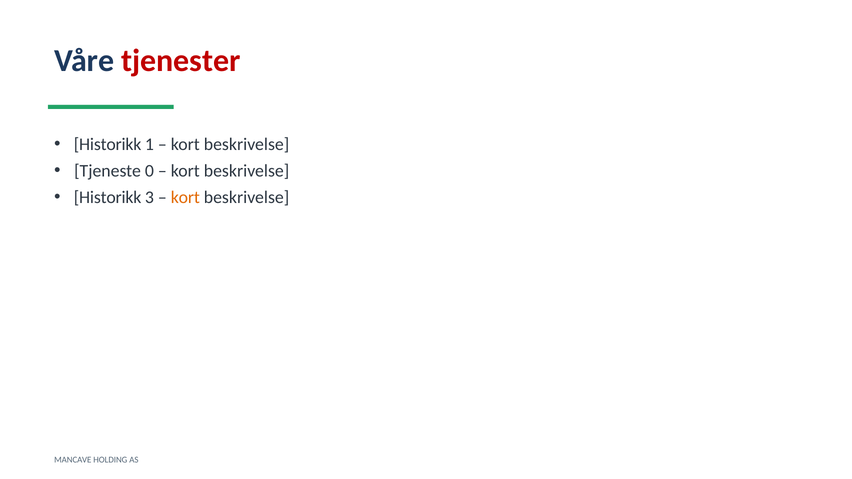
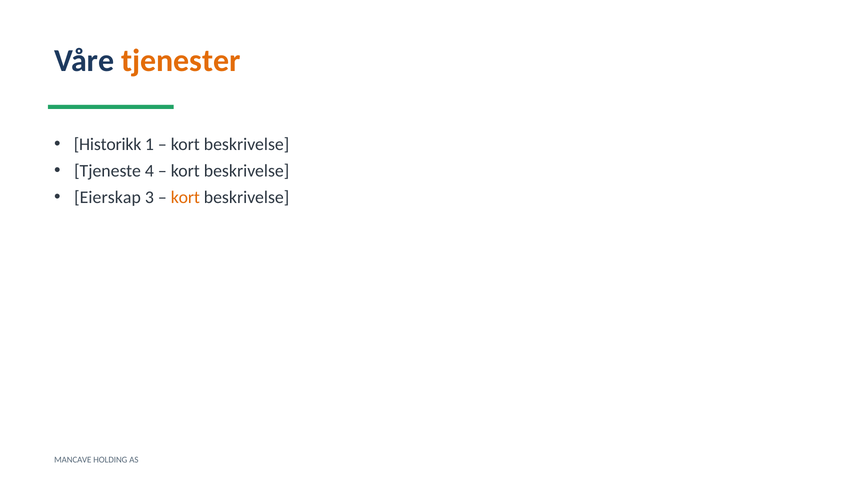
tjenester colour: red -> orange
0: 0 -> 4
Historikk at (108, 198): Historikk -> Eierskap
